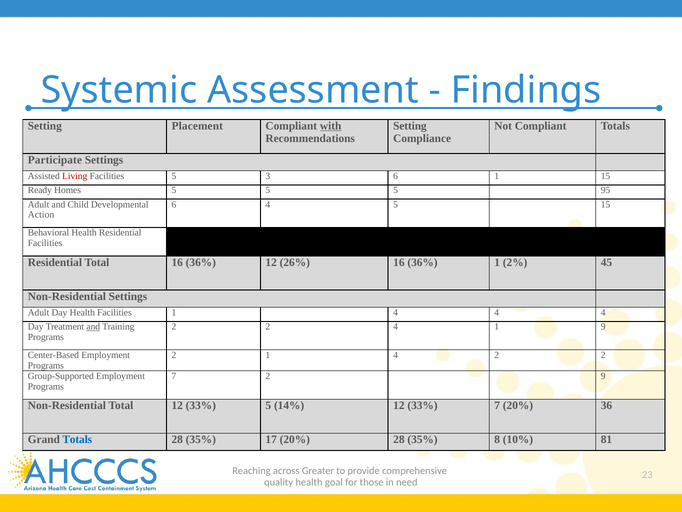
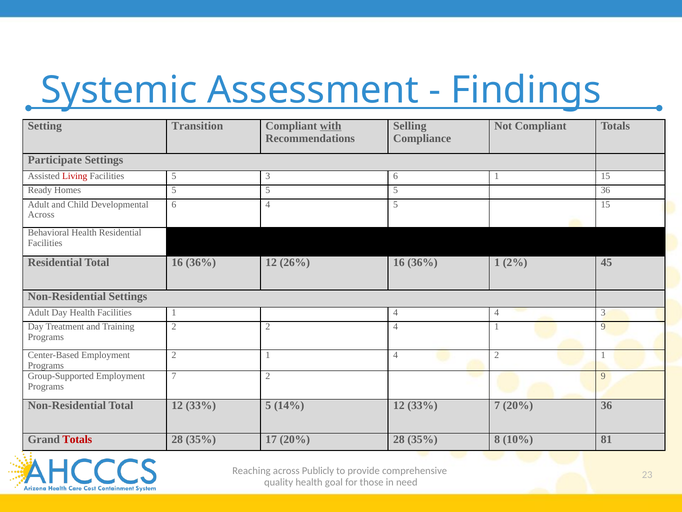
Placement: Placement -> Transition
Setting at (410, 126): Setting -> Selling
5 95: 95 -> 36
Action at (41, 215): Action -> Across
4 4 4: 4 -> 3
and at (93, 326) underline: present -> none
4 2 2: 2 -> 1
Totals at (77, 439) colour: blue -> red
Greater: Greater -> Publicly
